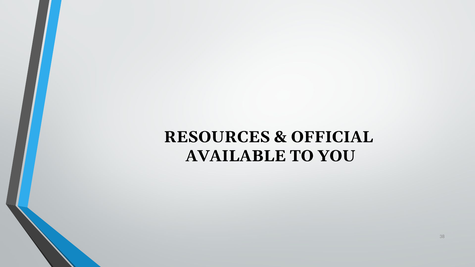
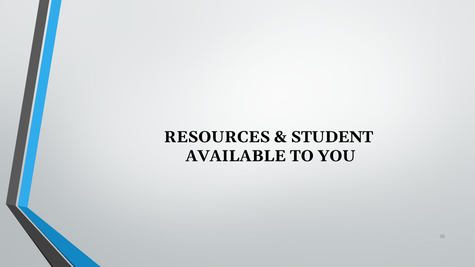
OFFICIAL: OFFICIAL -> STUDENT
